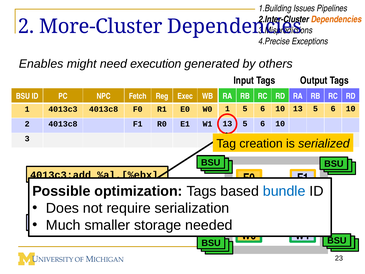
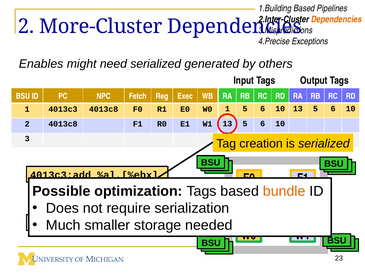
Issues at (304, 8): Issues -> Based
need execution: execution -> serialized
bundle colour: blue -> orange
